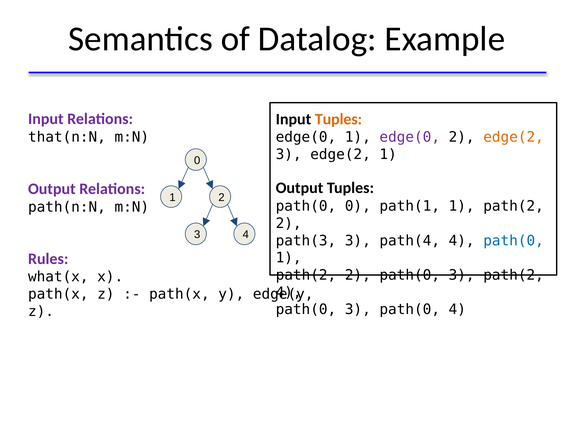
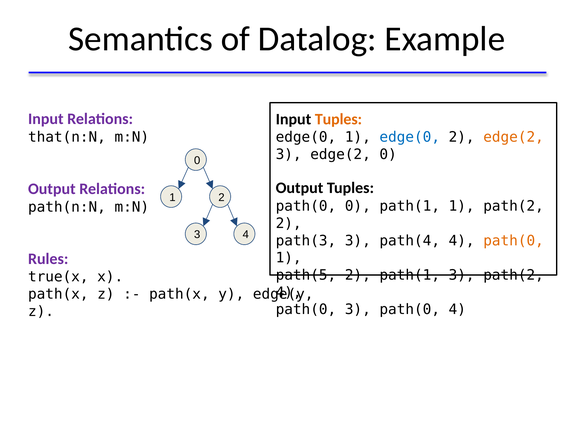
edge(0 at (410, 137) colour: purple -> blue
edge(2 1: 1 -> 0
path(0 at (514, 241) colour: blue -> orange
path(2 at (306, 275): path(2 -> path(5
2 path(0: path(0 -> path(1
what(x: what(x -> true(x
